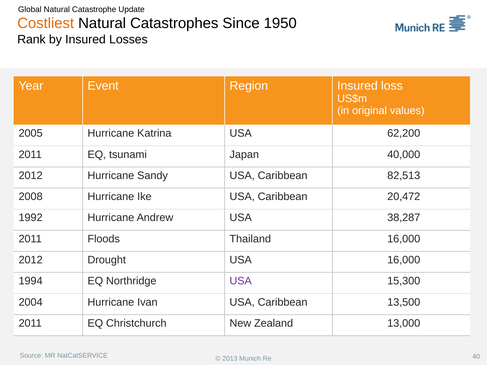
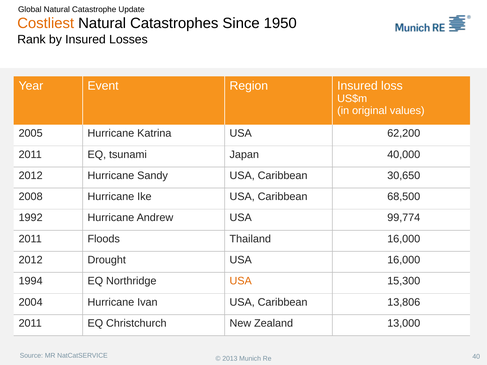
82,513: 82,513 -> 30,650
20,472: 20,472 -> 68,500
38,287: 38,287 -> 99,774
USA at (241, 281) colour: purple -> orange
13,500: 13,500 -> 13,806
